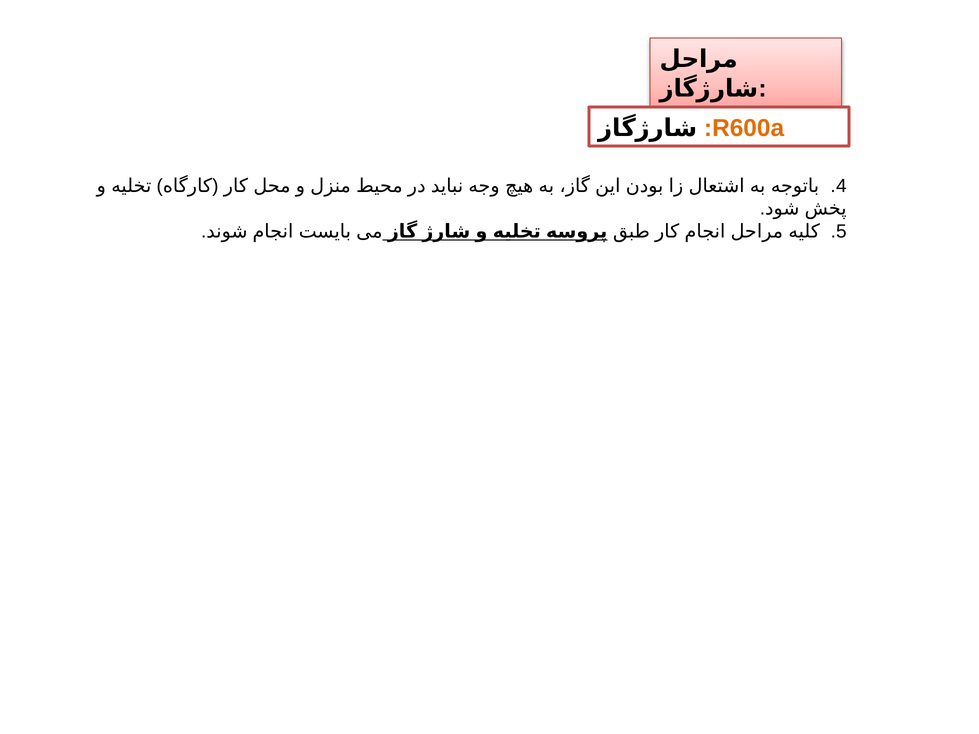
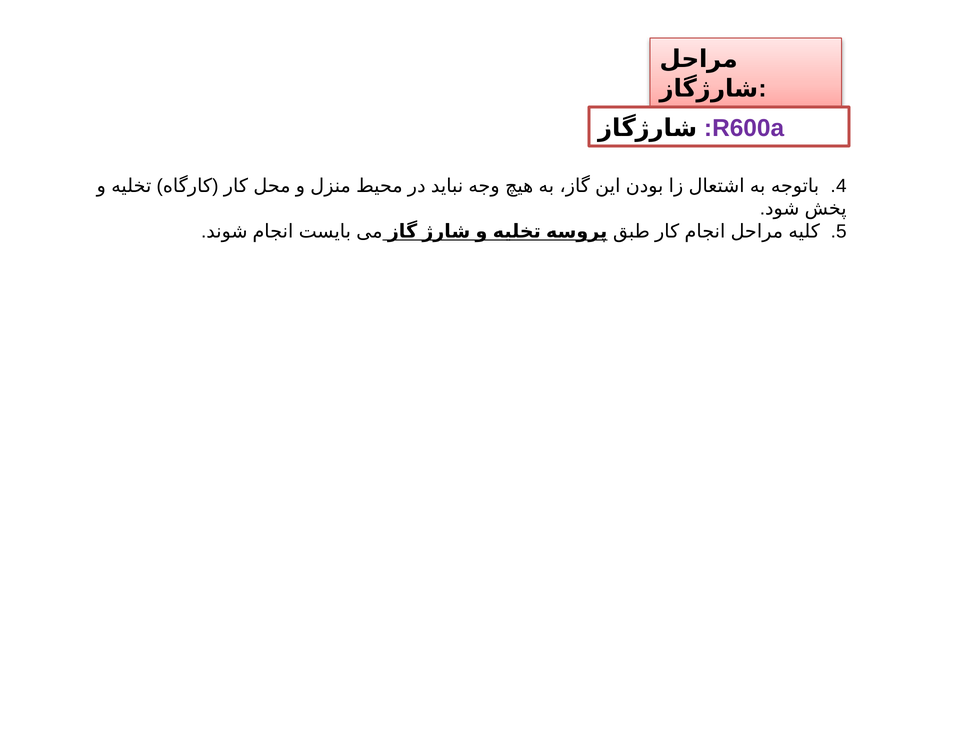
:R600a colour: orange -> purple
